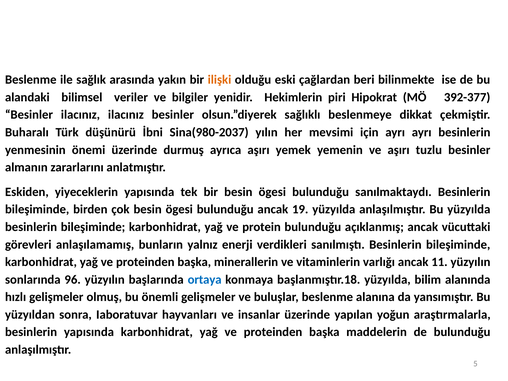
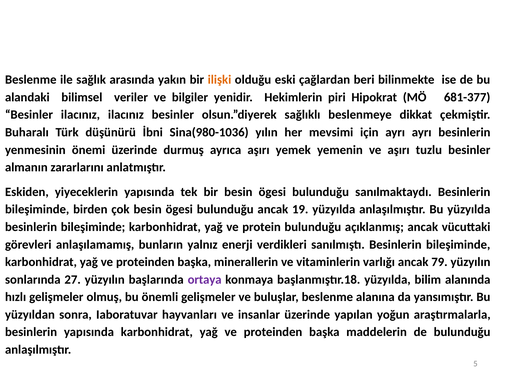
392-377: 392-377 -> 681-377
Sina(980-2037: Sina(980-2037 -> Sina(980-1036
11: 11 -> 79
96: 96 -> 27
ortaya colour: blue -> purple
